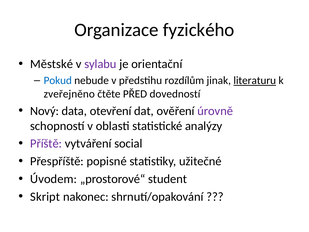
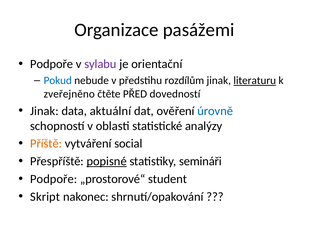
fyzického: fyzického -> pasážemi
Městské at (52, 64): Městské -> Podpoře
Nový at (44, 111): Nový -> Jinak
otevření: otevření -> aktuální
úrovně colour: purple -> blue
Příště colour: purple -> orange
popisné underline: none -> present
užitečné: užitečné -> semináři
Úvodem at (54, 179): Úvodem -> Podpoře
